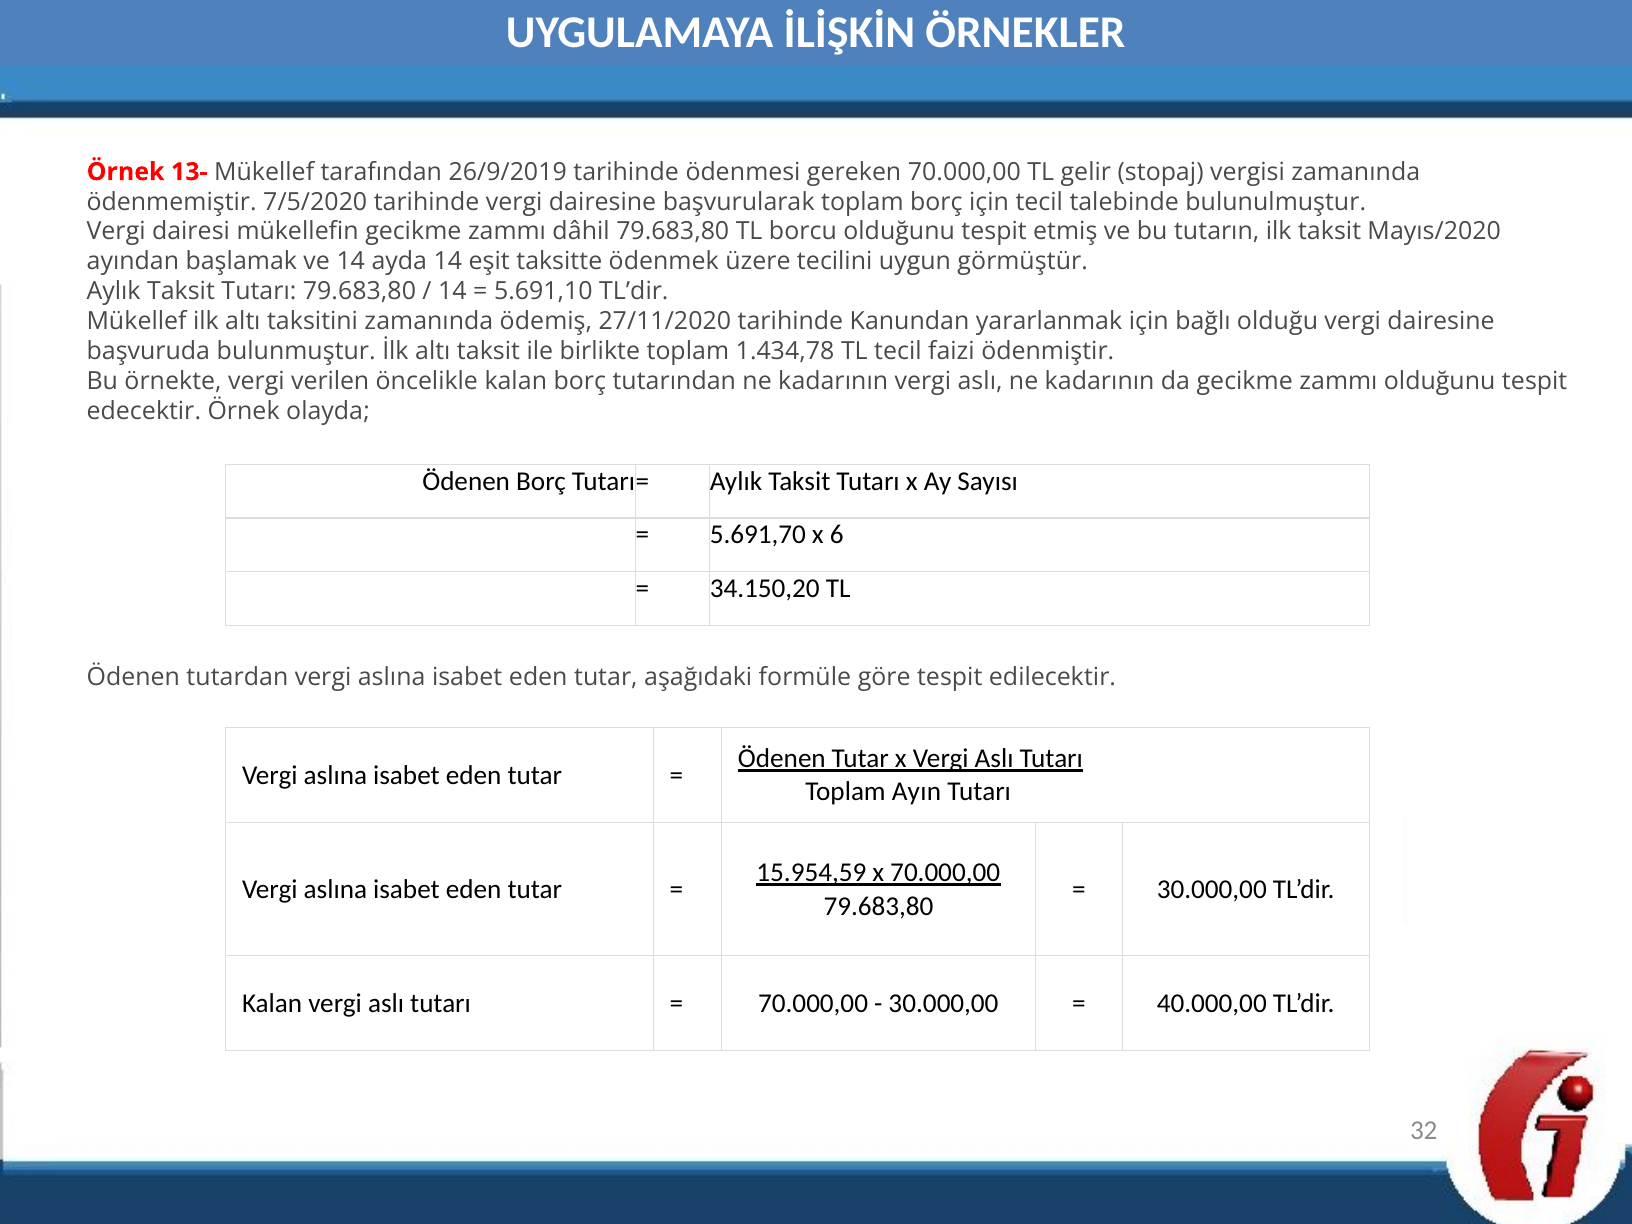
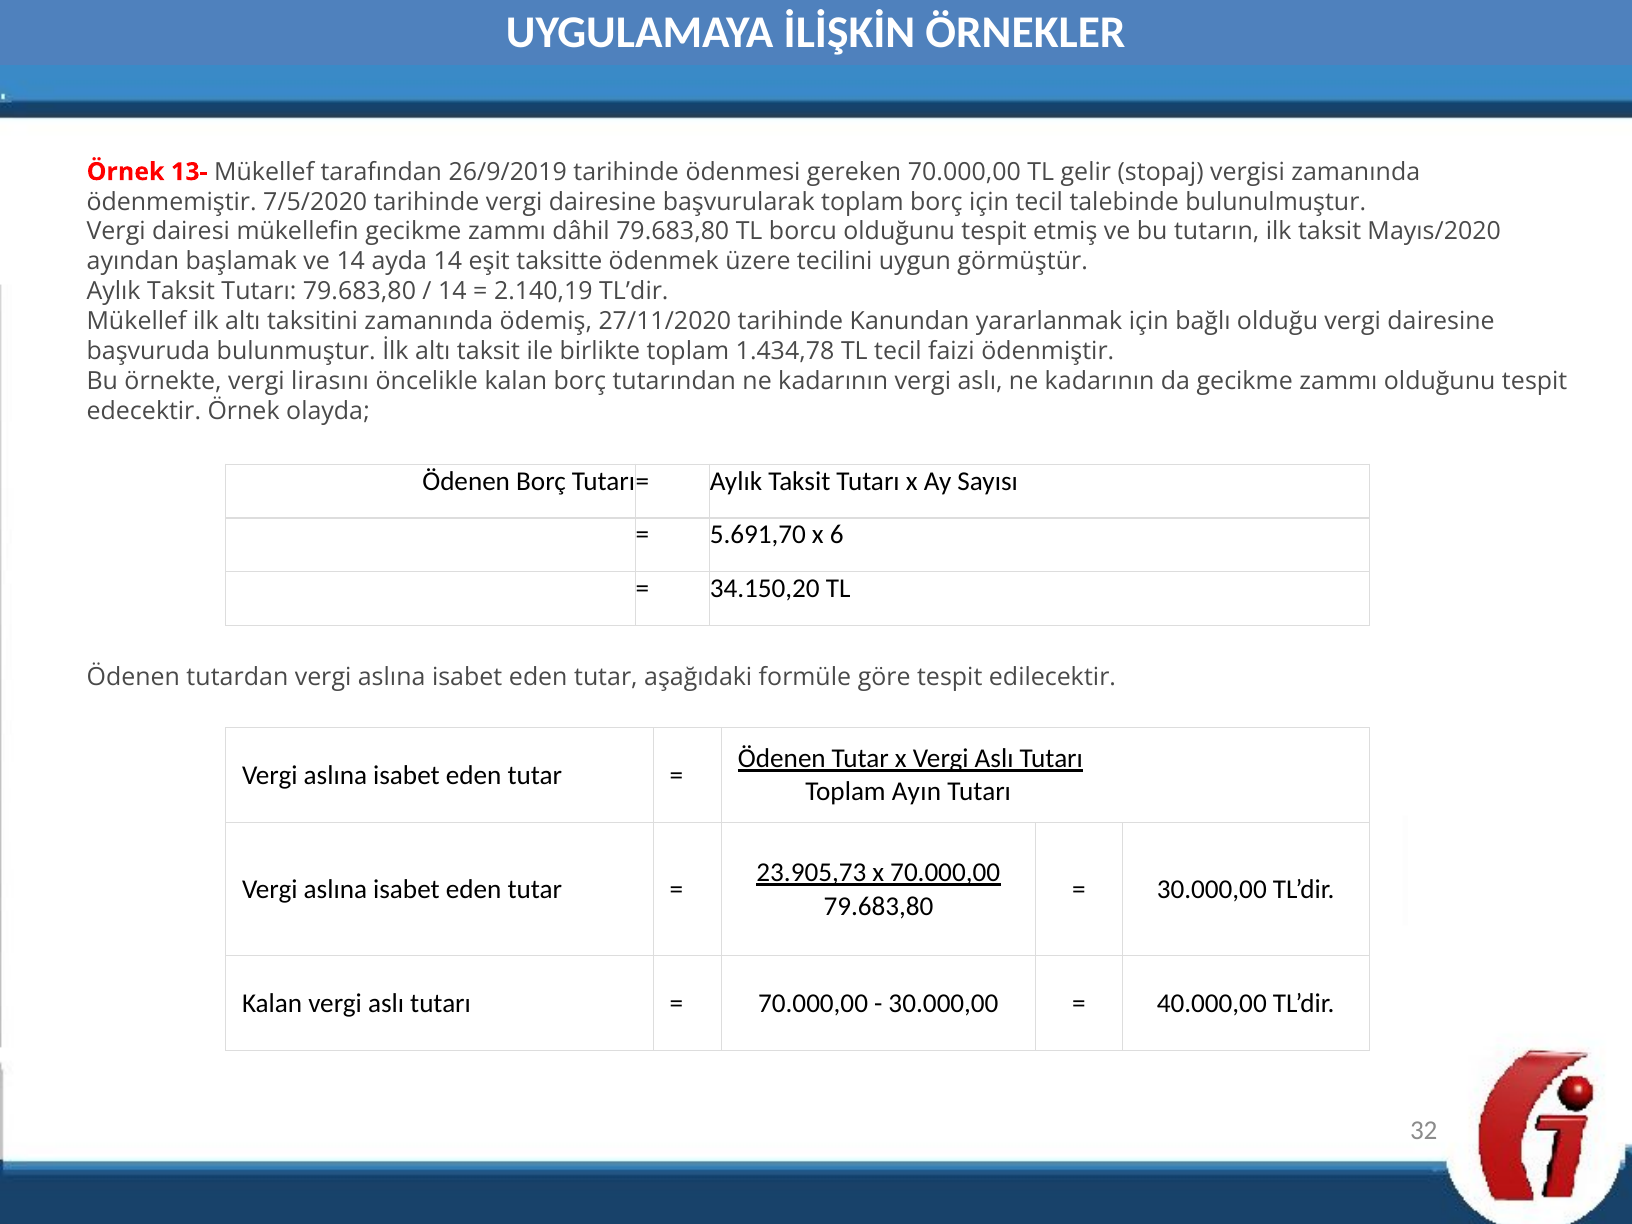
5.691,10: 5.691,10 -> 2.140,19
verilen: verilen -> lirasını
15.954,59: 15.954,59 -> 23.905,73
